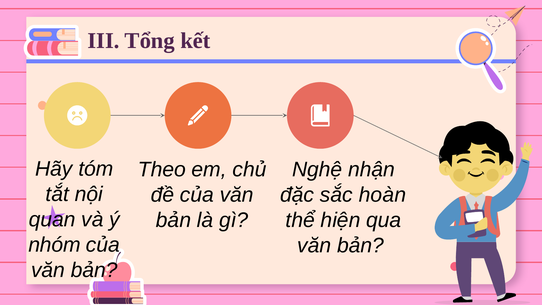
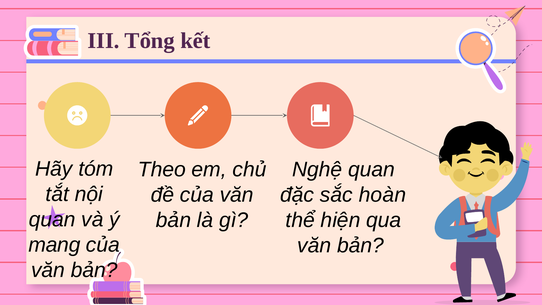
Nghệ nhận: nhận -> quan
nhóm: nhóm -> mang
